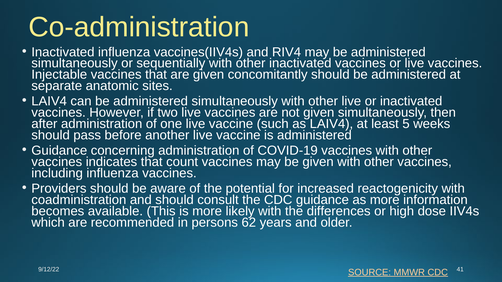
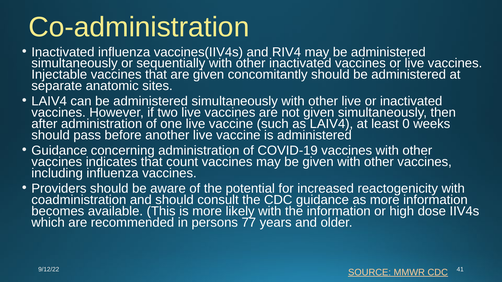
5: 5 -> 0
the differences: differences -> information
62: 62 -> 77
